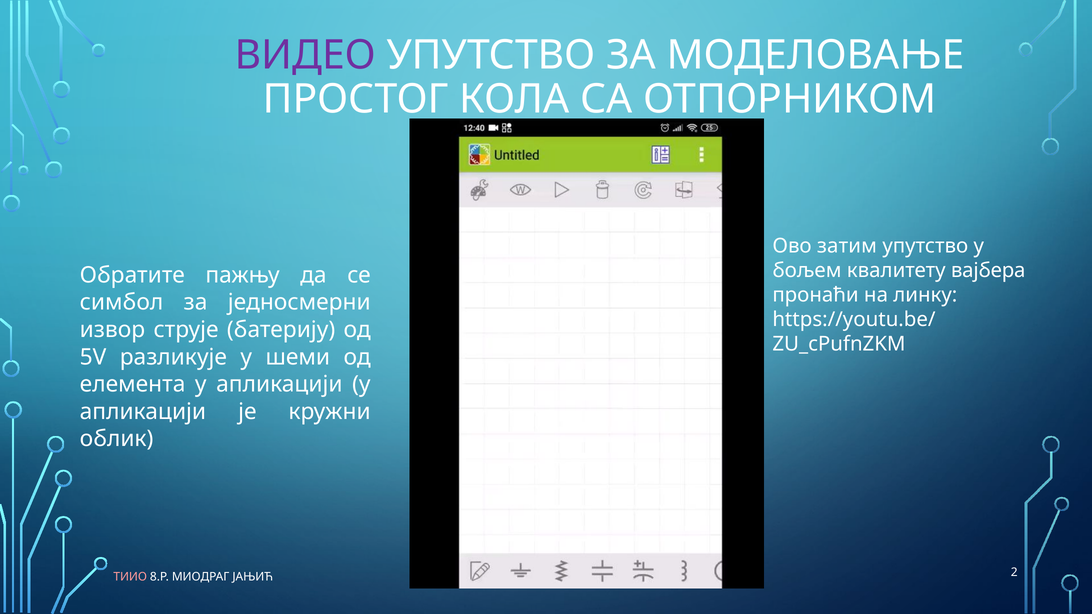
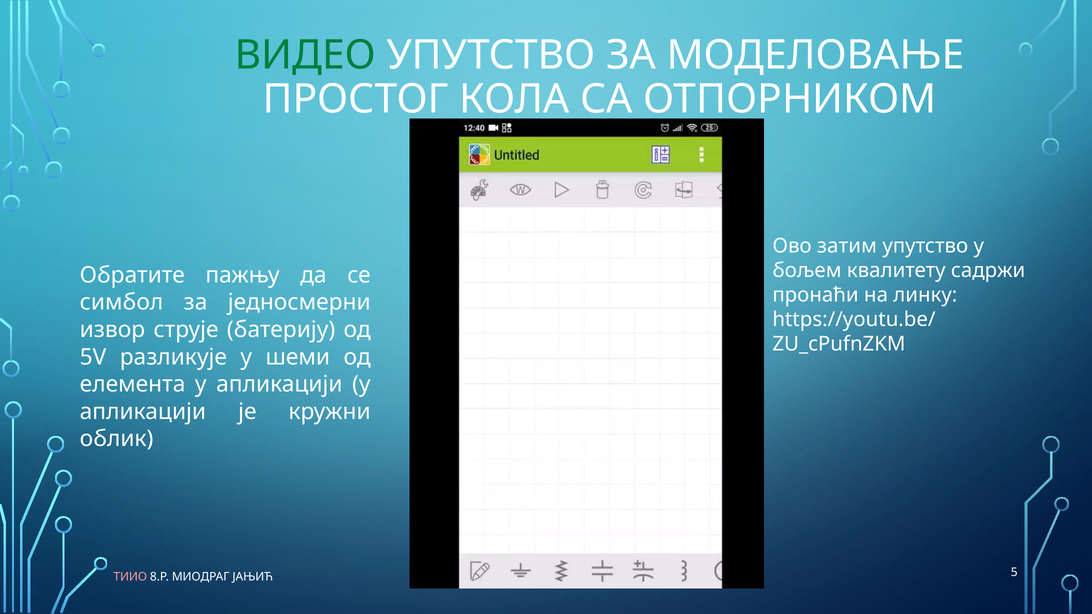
ВИДЕО colour: purple -> green
вајбера: вајбера -> садржи
2: 2 -> 5
